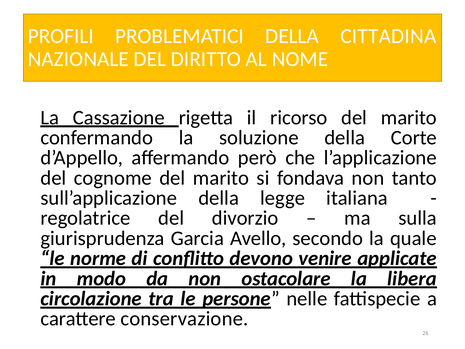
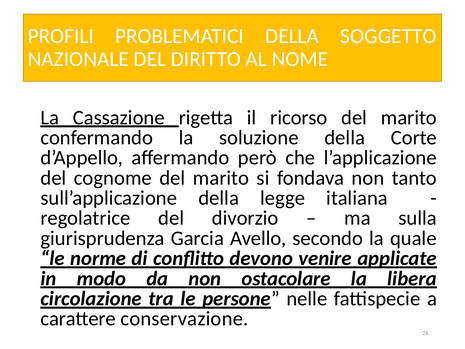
CITTADINA: CITTADINA -> SOGGETTO
